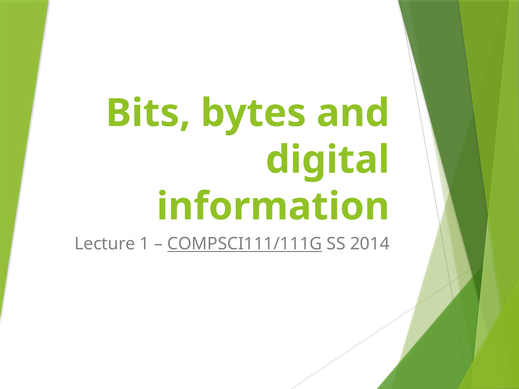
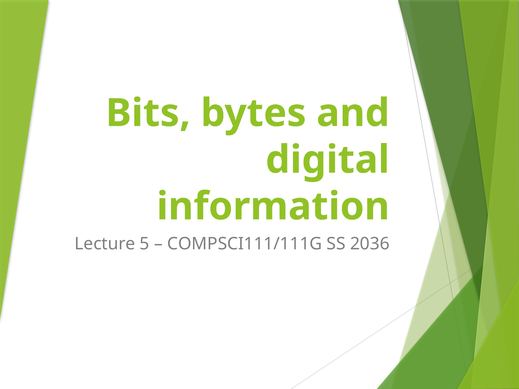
1: 1 -> 5
COMPSCI111/111G underline: present -> none
2014: 2014 -> 2036
